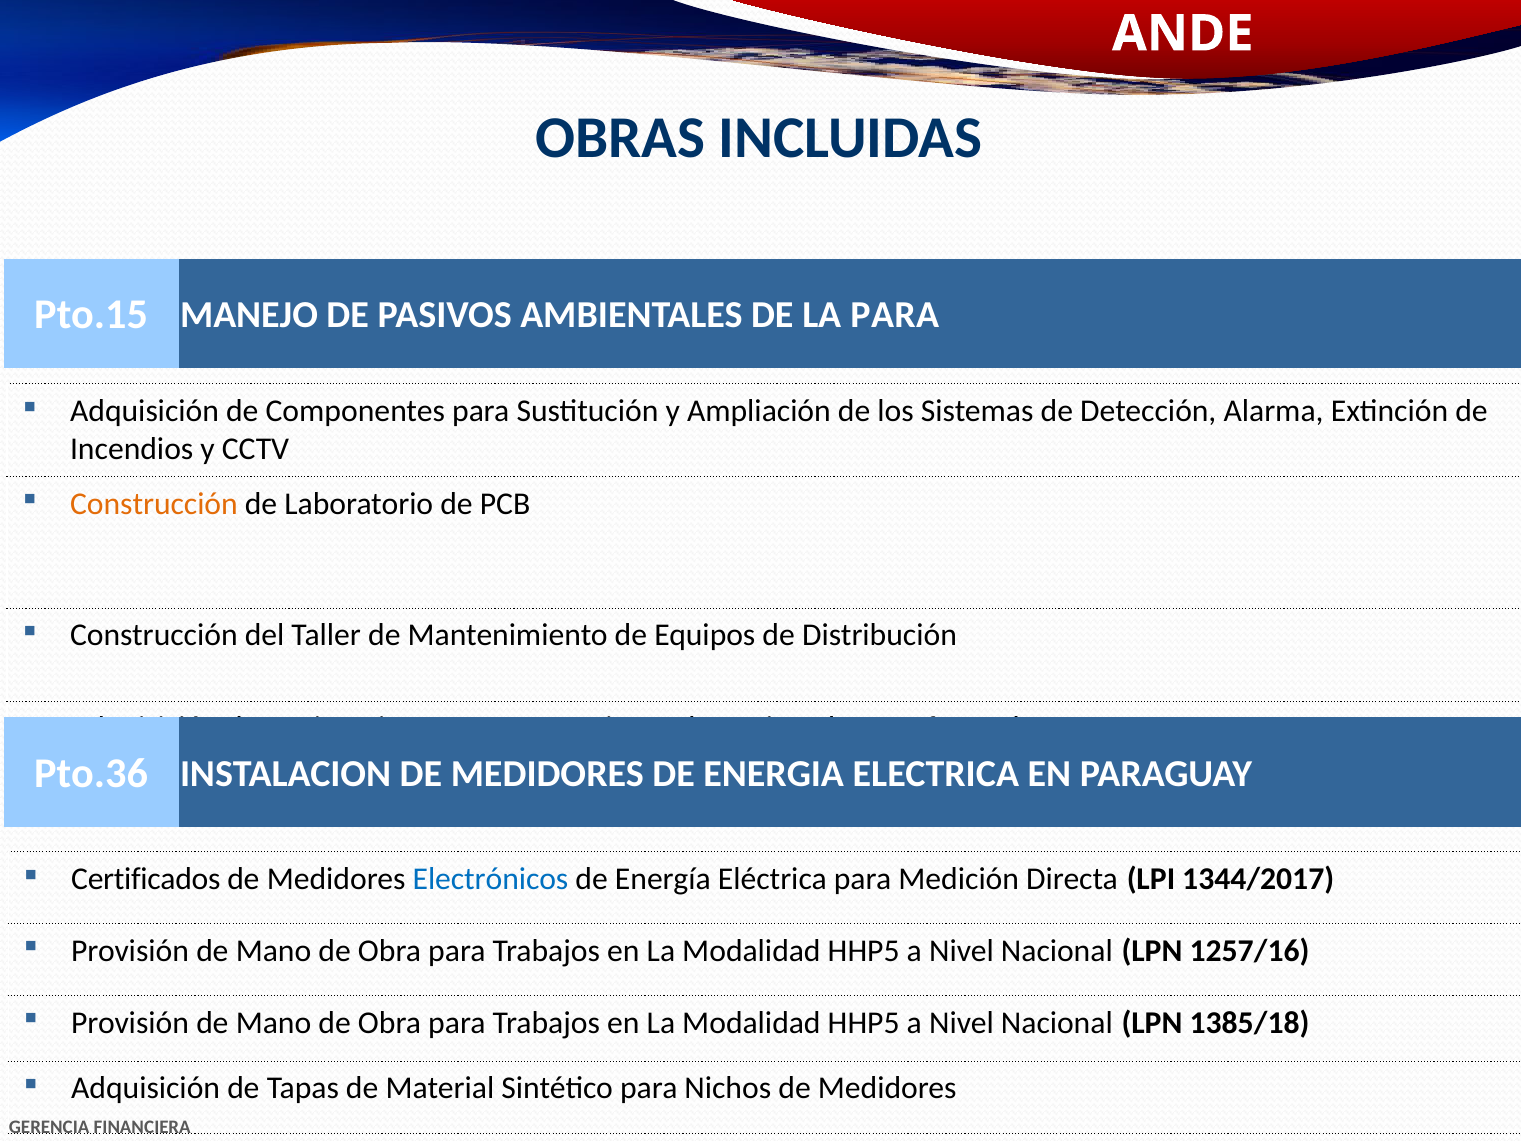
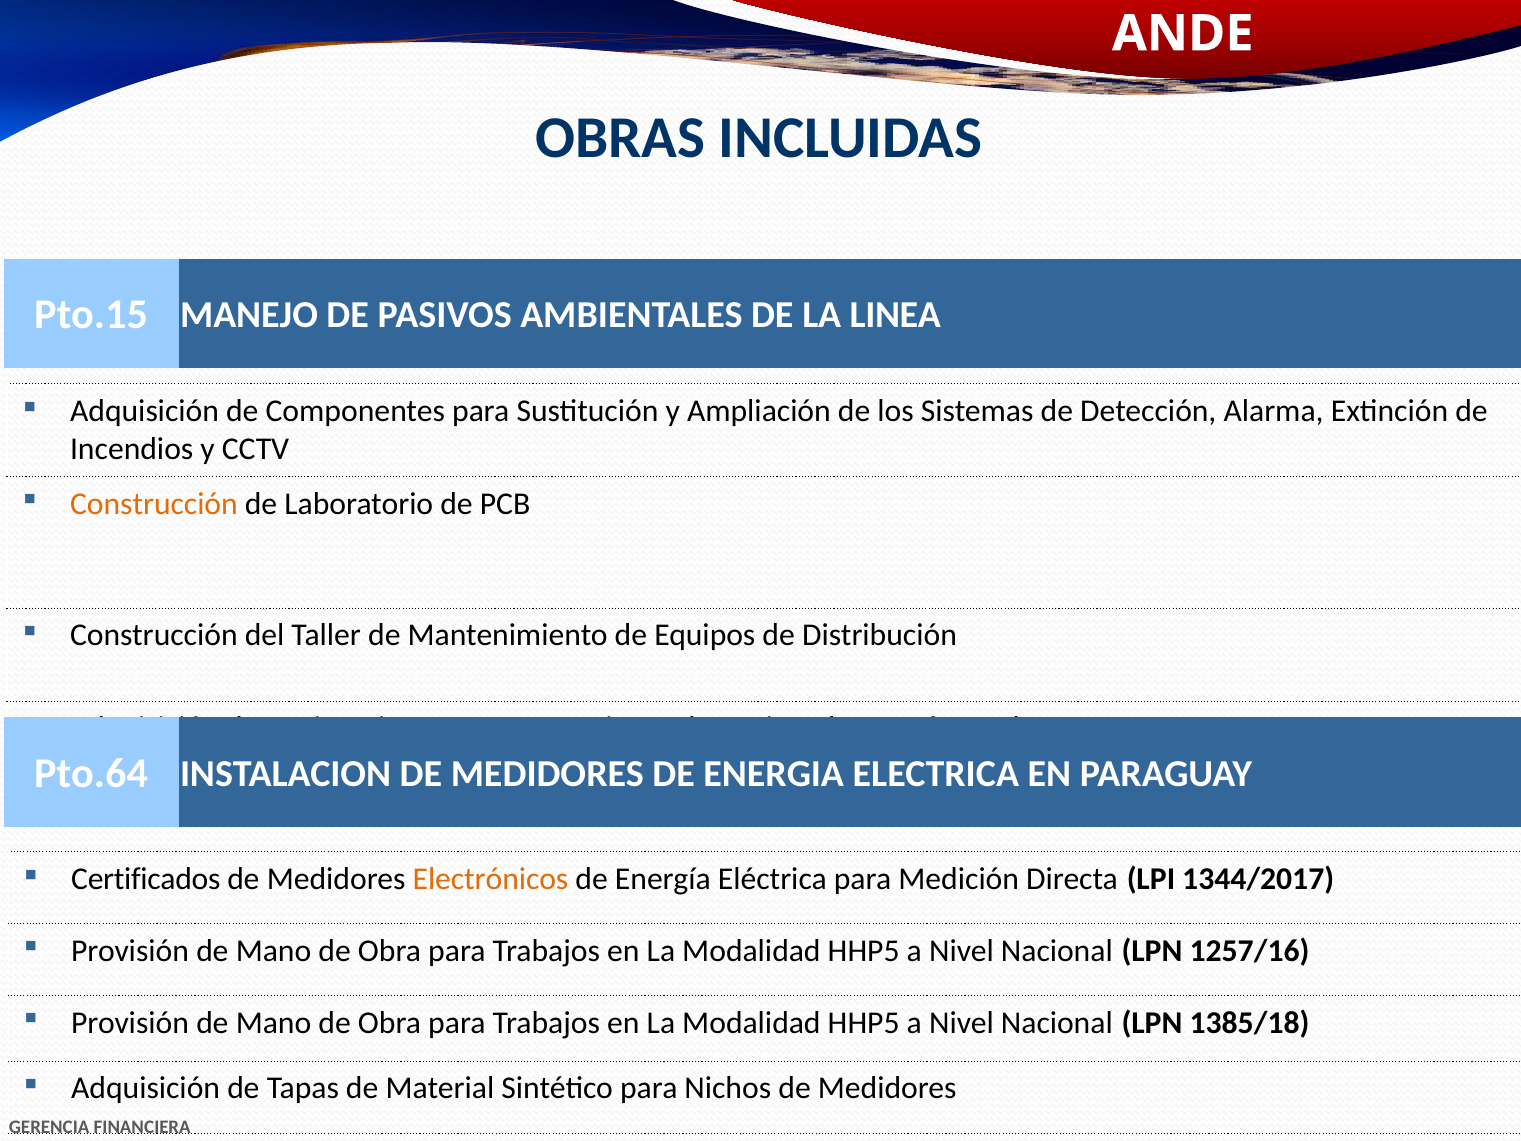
LA PARA: PARA -> LINEA
Pto.36: Pto.36 -> Pto.64
Electrónicos colour: blue -> orange
